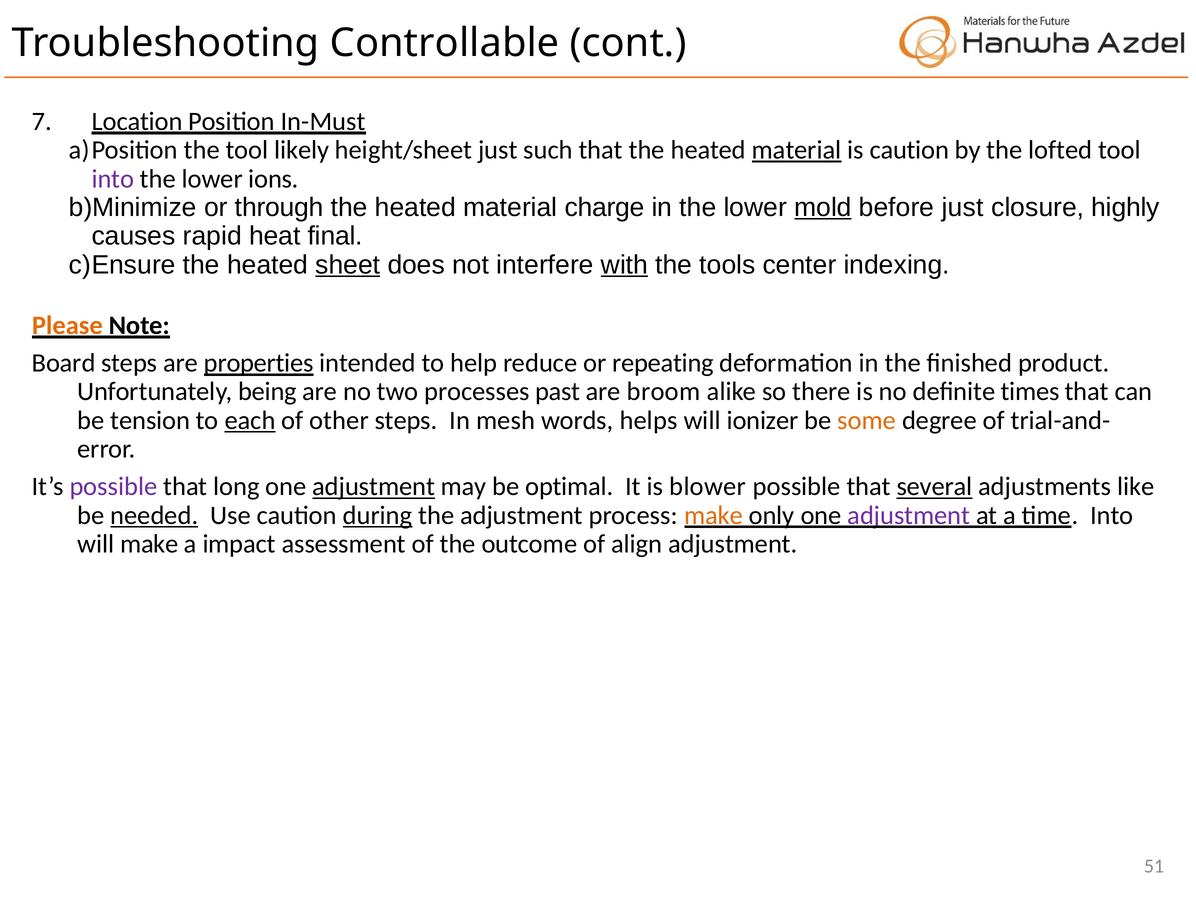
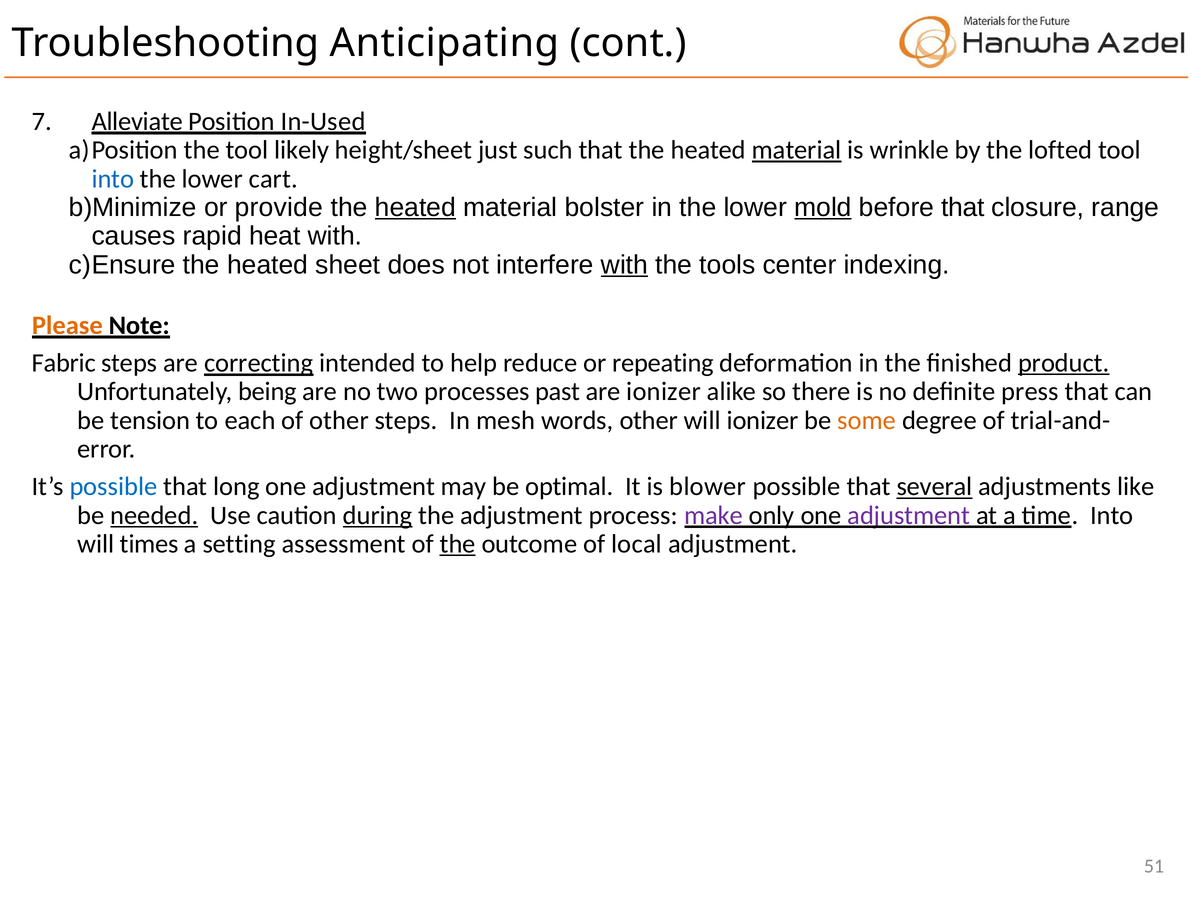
Controllable: Controllable -> Anticipating
Location: Location -> Alleviate
In-Must: In-Must -> In-Used
is caution: caution -> wrinkle
into at (113, 179) colour: purple -> blue
ions: ions -> cart
through: through -> provide
heated at (415, 207) underline: none -> present
charge: charge -> bolster
before just: just -> that
highly: highly -> range
heat final: final -> with
sheet underline: present -> none
Board: Board -> Fabric
properties: properties -> correcting
product underline: none -> present
are broom: broom -> ionizer
times: times -> press
each underline: present -> none
words helps: helps -> other
possible at (113, 487) colour: purple -> blue
adjustment at (374, 487) underline: present -> none
make at (714, 515) colour: orange -> purple
will make: make -> times
impact: impact -> setting
the at (458, 544) underline: none -> present
align: align -> local
